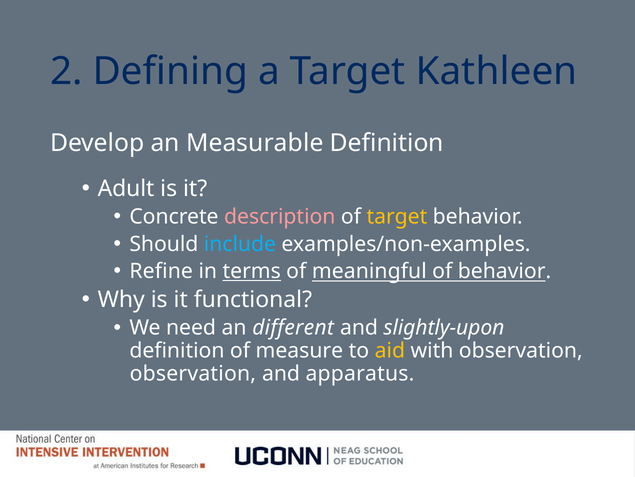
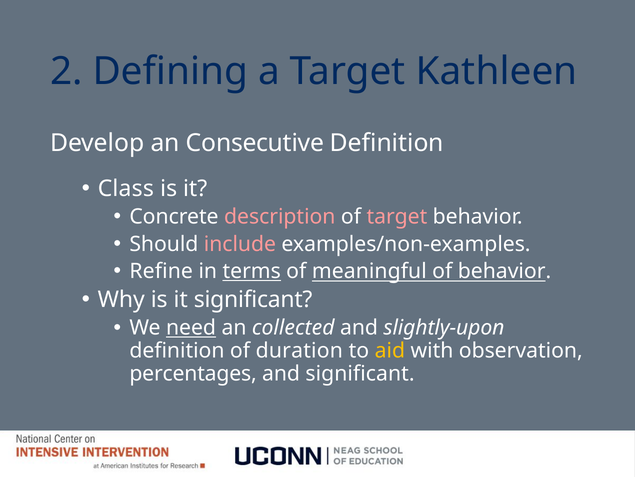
Measurable: Measurable -> Consecutive
Adult: Adult -> Class
target at (397, 216) colour: yellow -> pink
include colour: light blue -> pink
it functional: functional -> significant
need underline: none -> present
different: different -> collected
measure: measure -> duration
observation at (193, 373): observation -> percentages
and apparatus: apparatus -> significant
